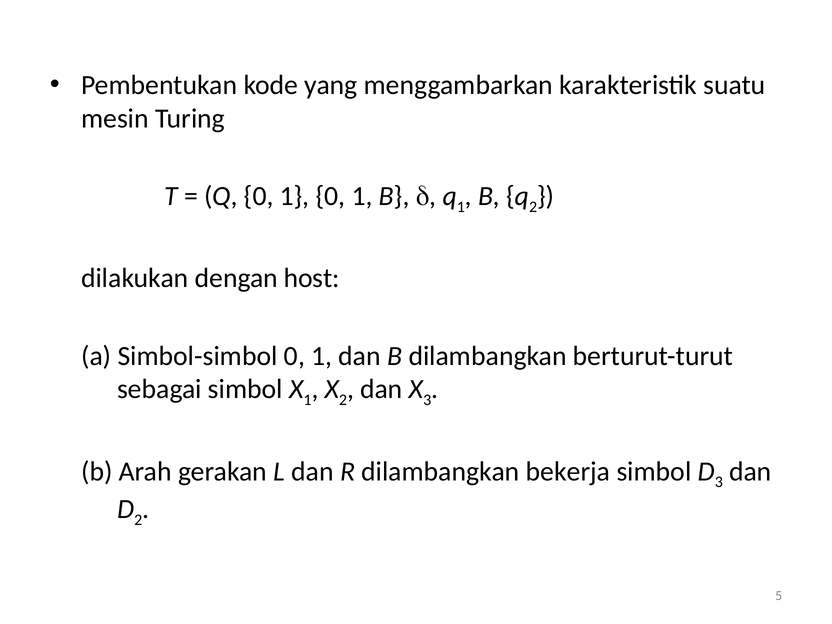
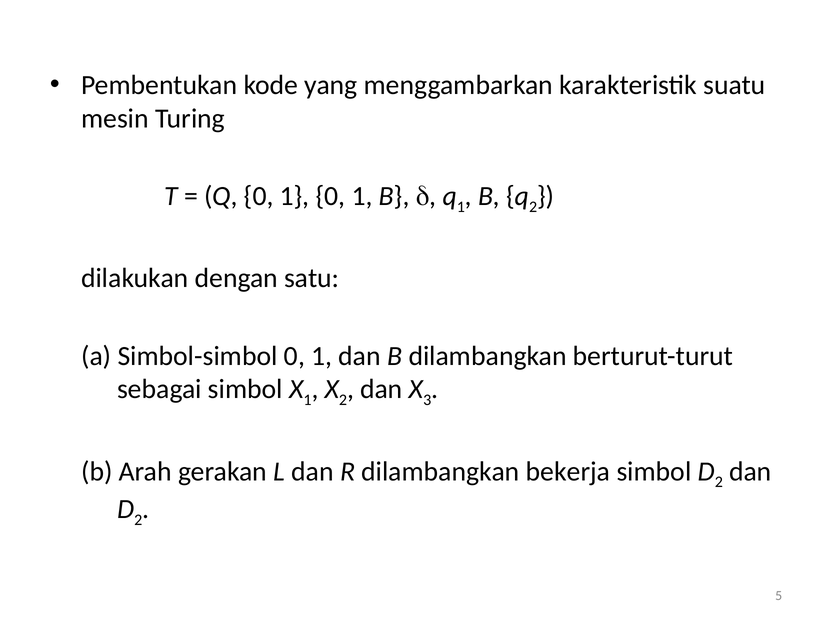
host: host -> satu
3 at (719, 482): 3 -> 2
